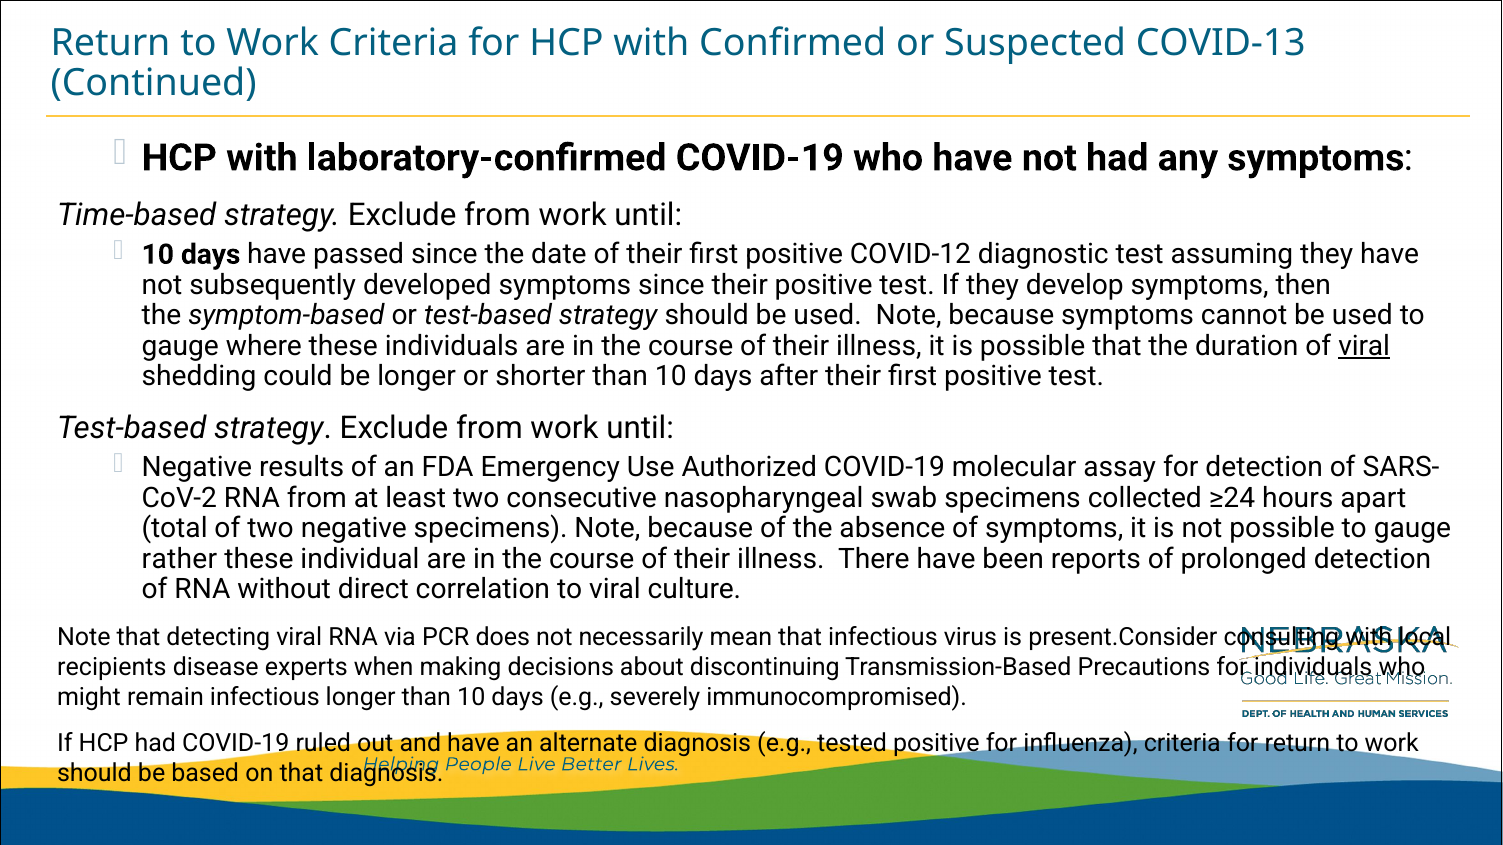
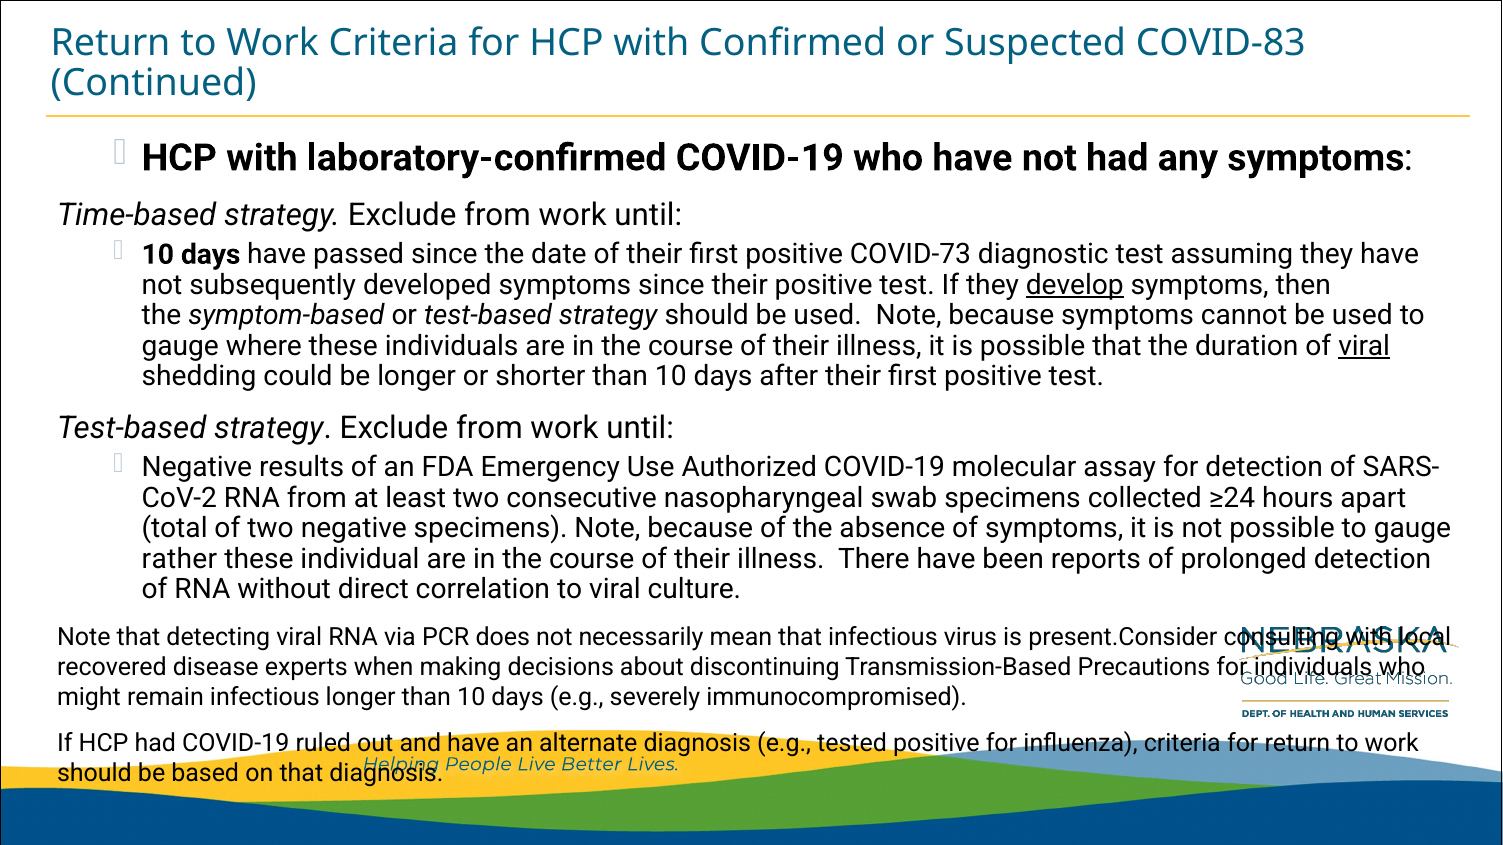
COVID-13: COVID-13 -> COVID-83
COVID-12: COVID-12 -> COVID-73
develop underline: none -> present
recipients: recipients -> recovered
